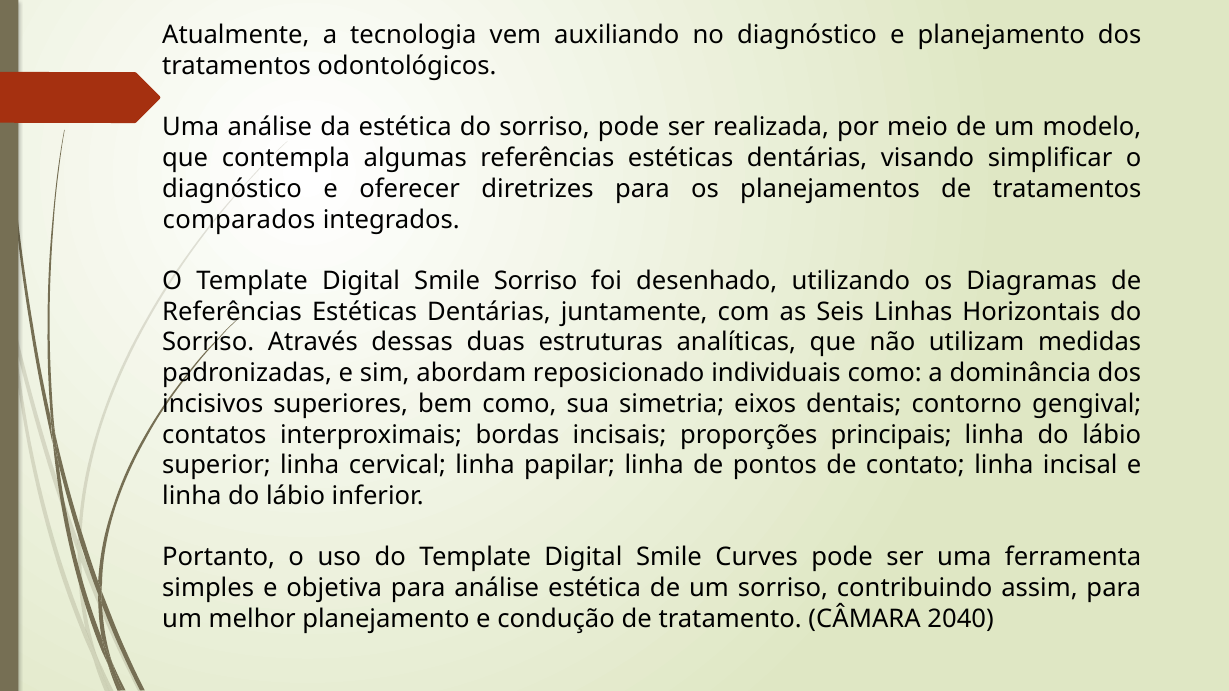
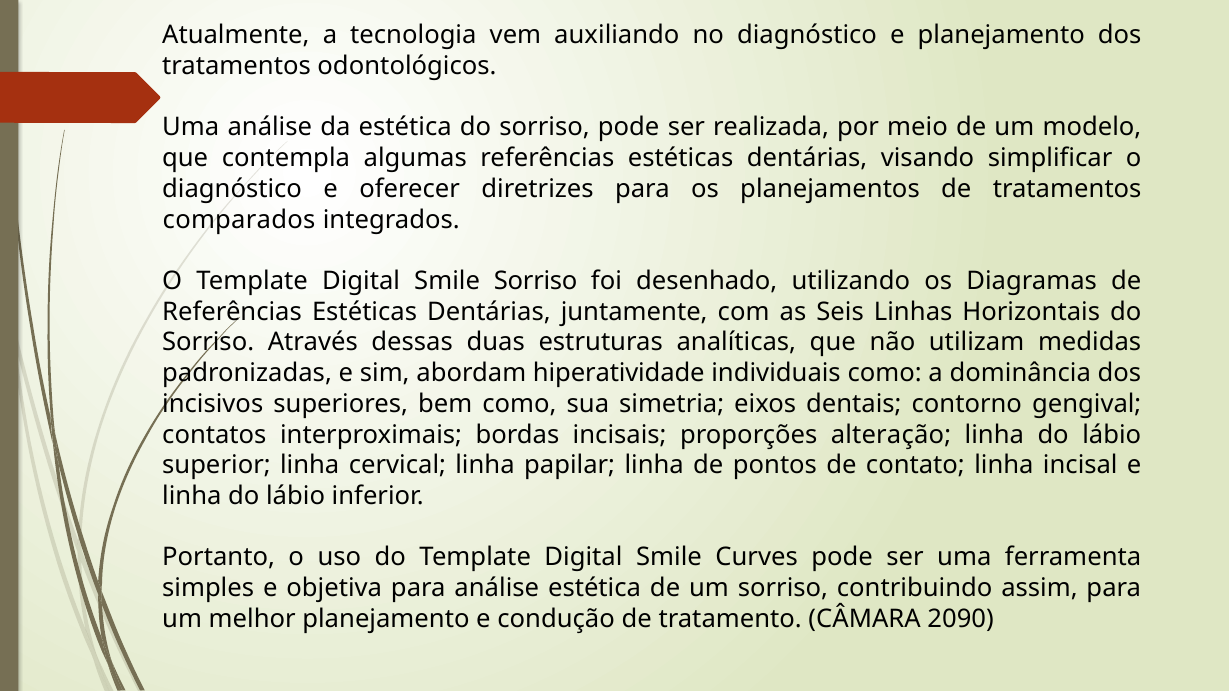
reposicionado: reposicionado -> hiperatividade
principais: principais -> alteração
2040: 2040 -> 2090
